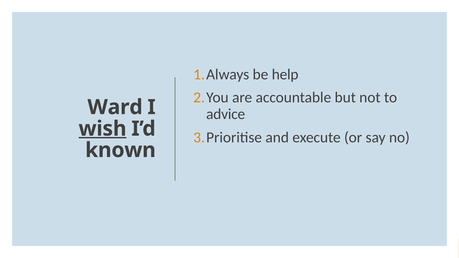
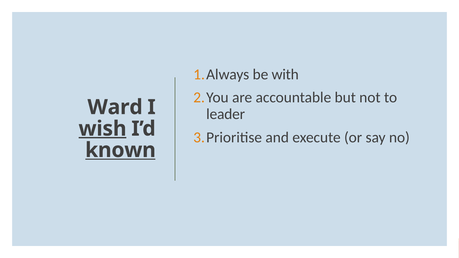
help: help -> with
advice: advice -> leader
known underline: none -> present
